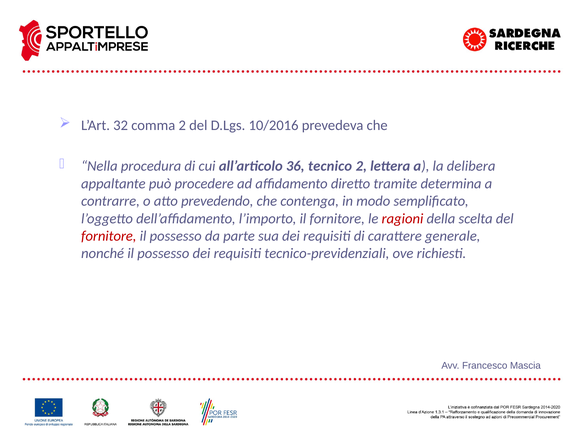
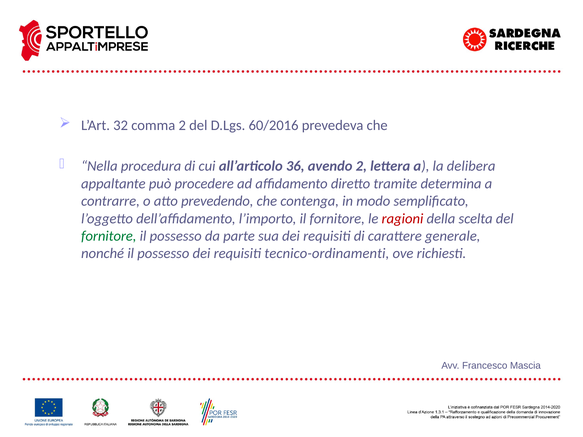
10/2016: 10/2016 -> 60/2016
tecnico: tecnico -> avendo
fornitore at (109, 236) colour: red -> green
tecnico-previdenziali: tecnico-previdenziali -> tecnico-ordinamenti
